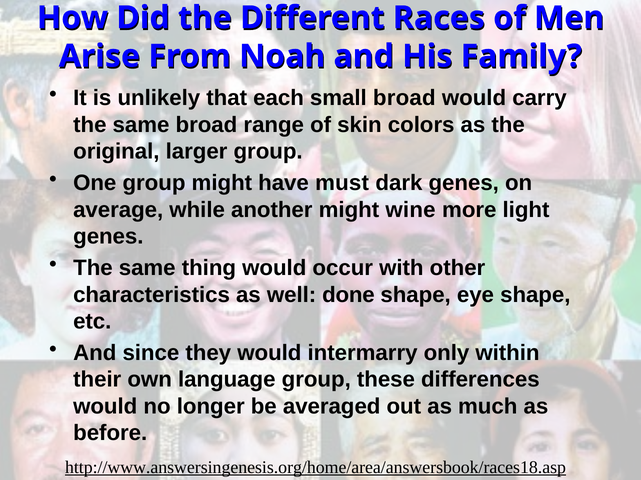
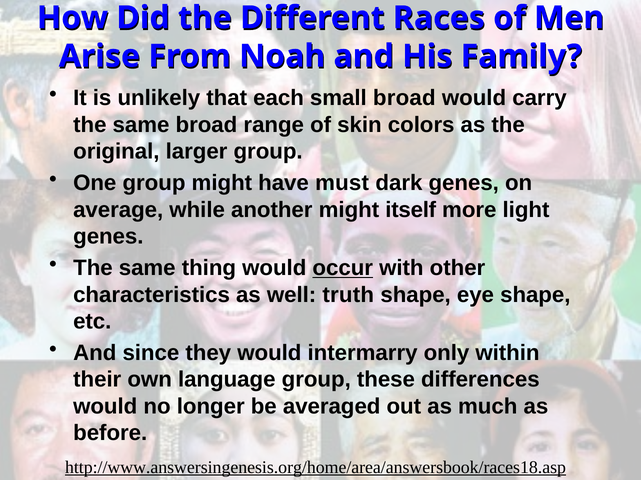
wine: wine -> itself
occur underline: none -> present
done: done -> truth
